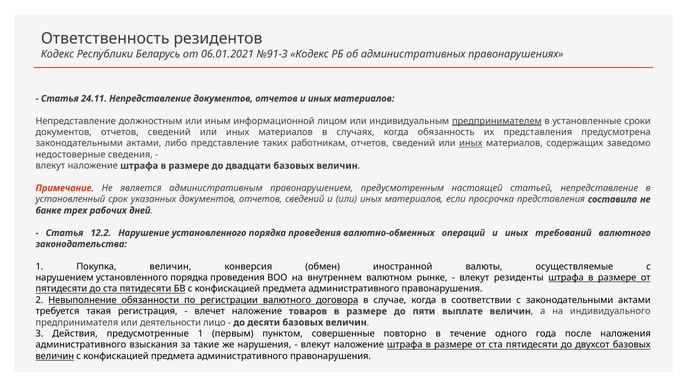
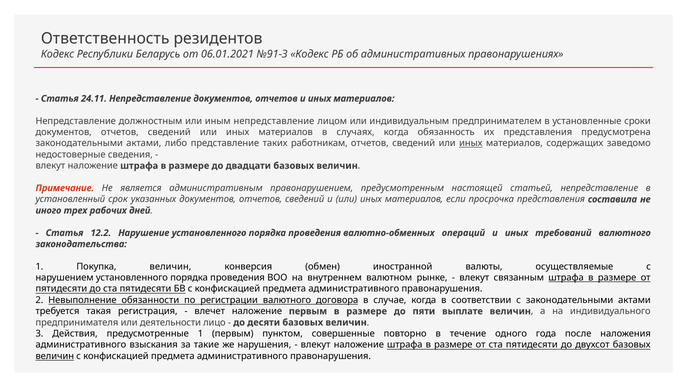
иным информационной: информационной -> непредставление
предпринимателем underline: present -> none
банке: банке -> иного
резиденты: резиденты -> связанным
наложение товаров: товаров -> первым
